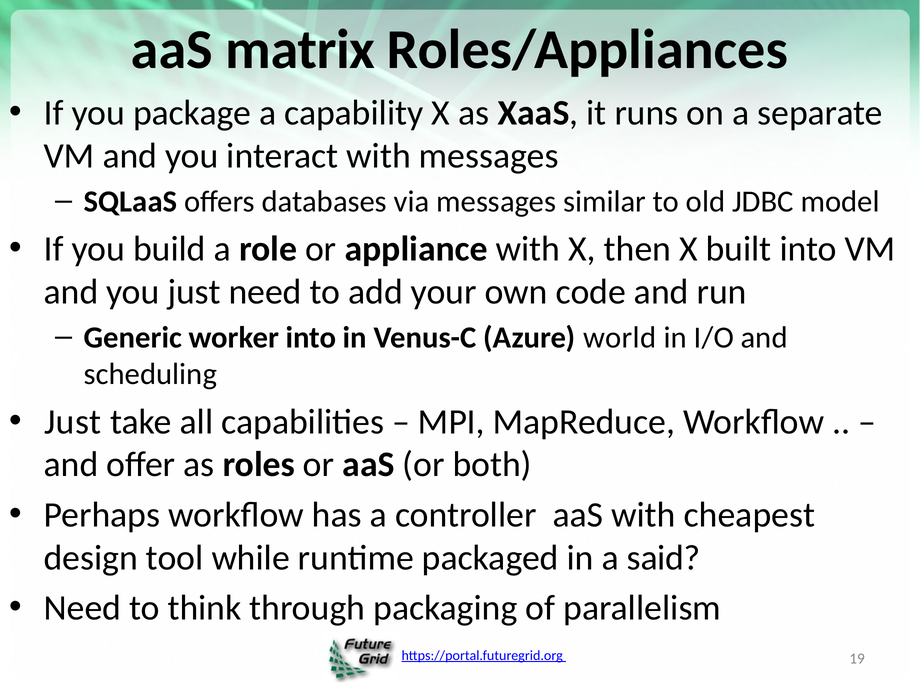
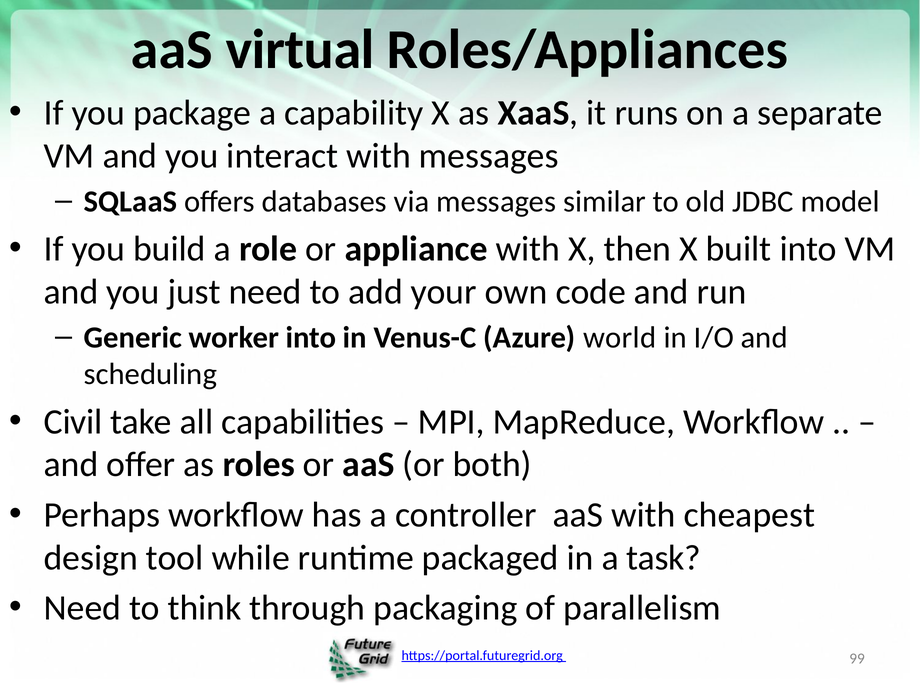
matrix: matrix -> virtual
Just at (73, 422): Just -> Civil
said: said -> task
19: 19 -> 99
